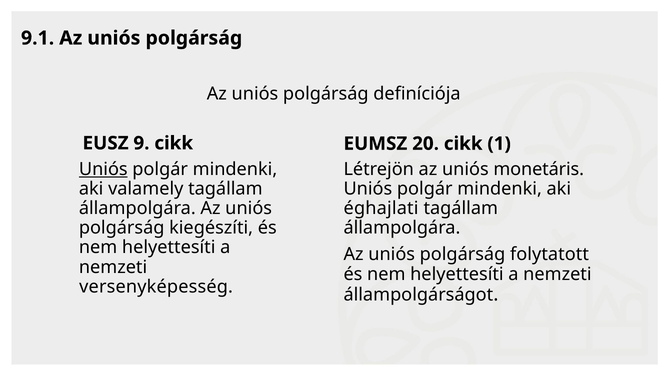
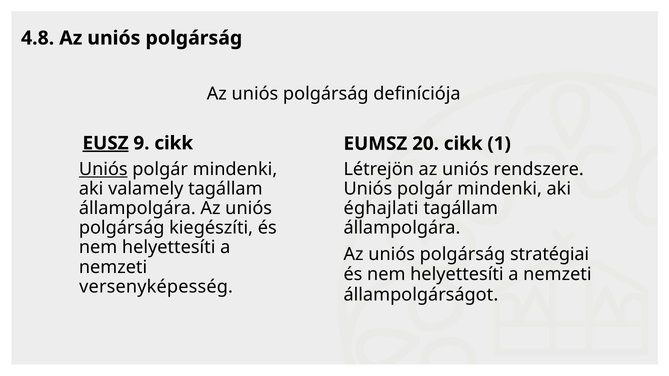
9.1: 9.1 -> 4.8
EUSZ underline: none -> present
monetáris: monetáris -> rendszere
folytatott: folytatott -> stratégiai
